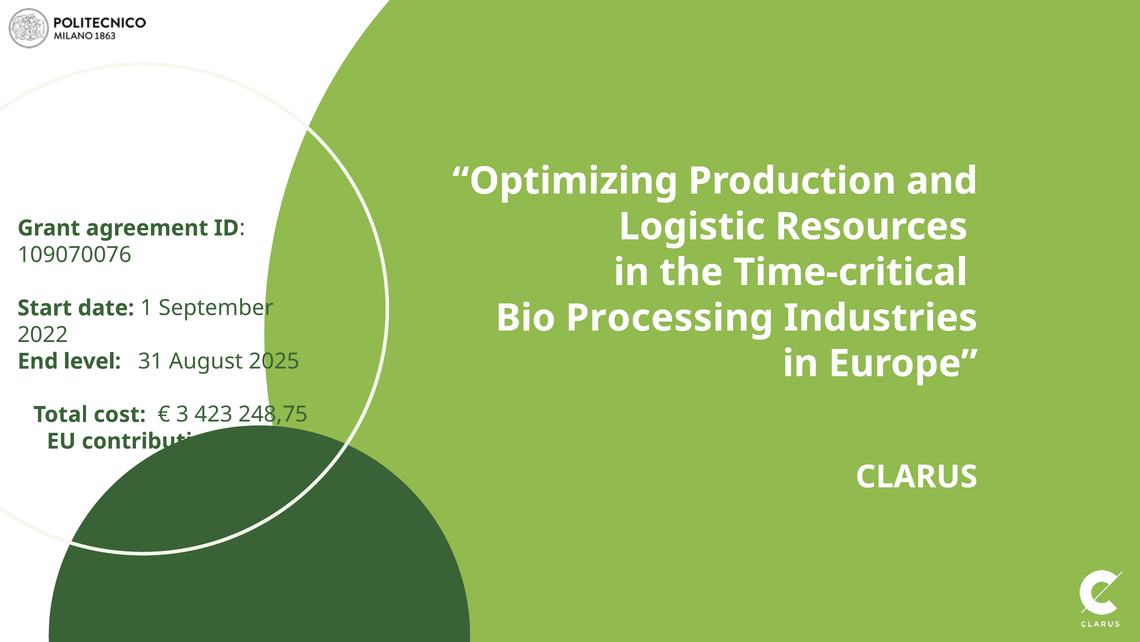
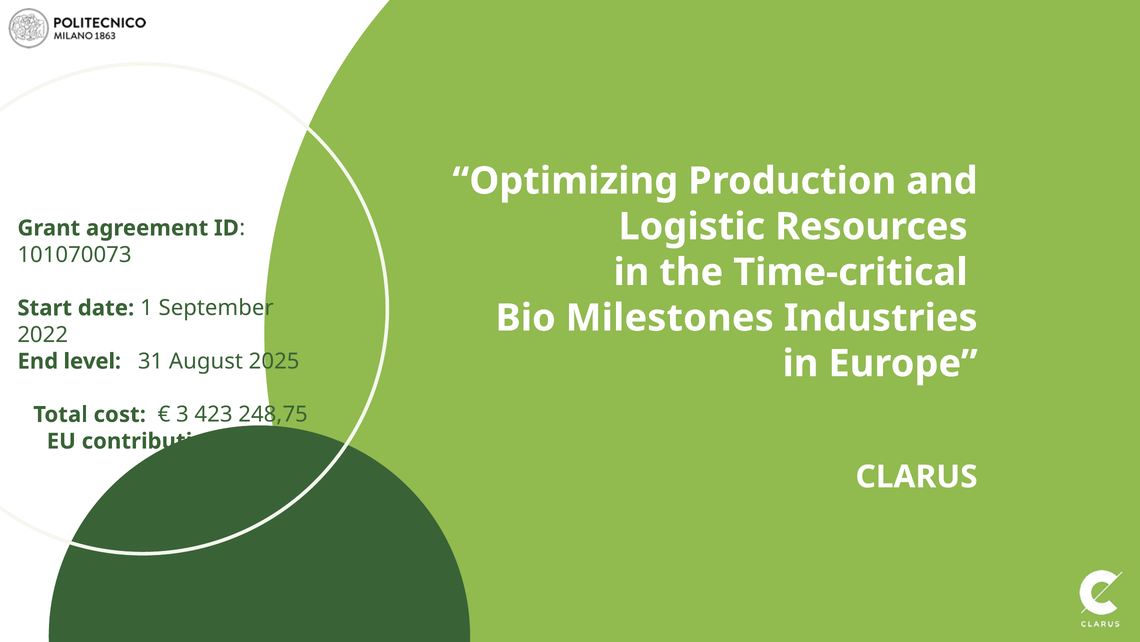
109070076: 109070076 -> 101070073
Processing: Processing -> Milestones
